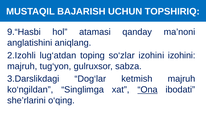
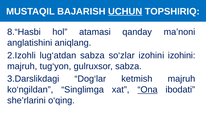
UCHUN underline: none -> present
9.“Hasbi: 9.“Hasbi -> 8.“Hasbi
lug‘atdan toping: toping -> sabza
